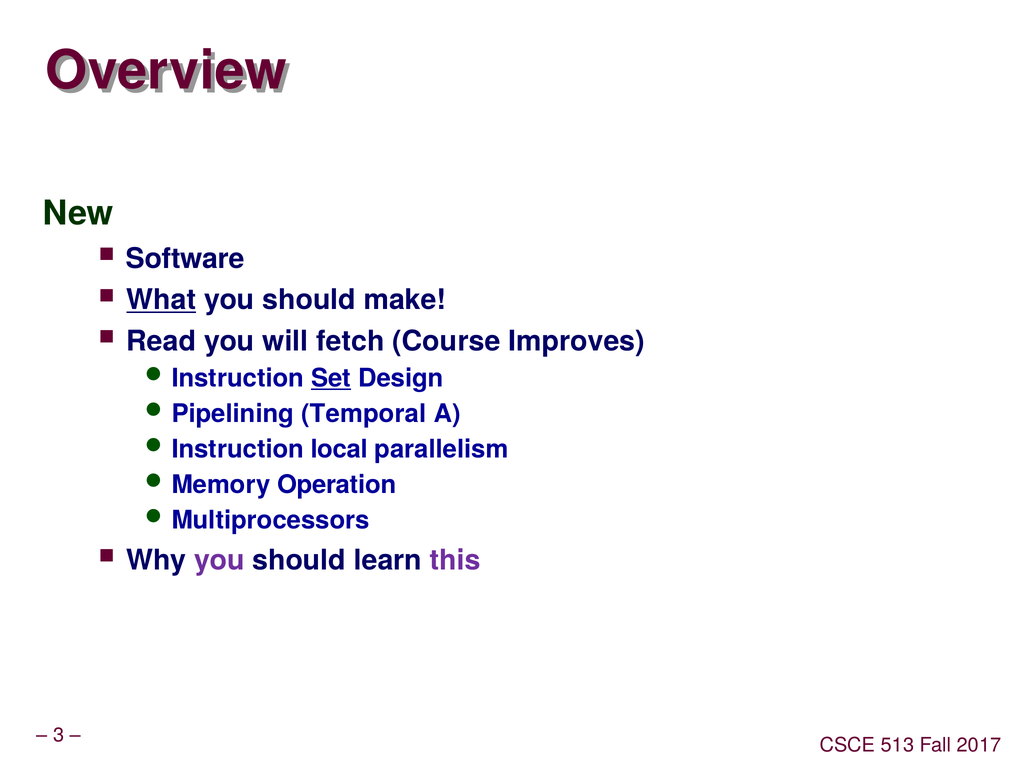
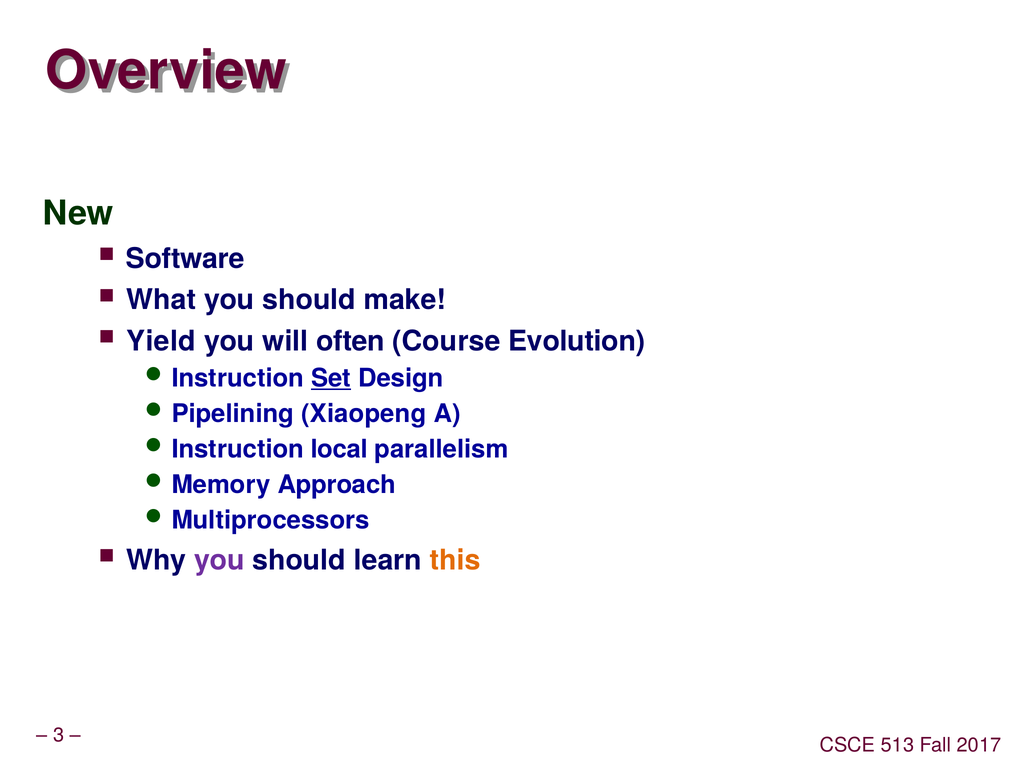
What underline: present -> none
Read: Read -> Yield
fetch: fetch -> often
Improves: Improves -> Evolution
Temporal: Temporal -> Xiaopeng
Operation: Operation -> Approach
this colour: purple -> orange
